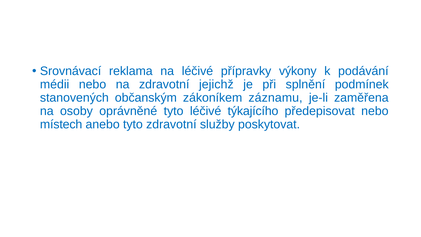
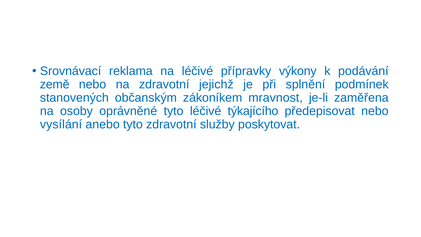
médii: médii -> země
záznamu: záznamu -> mravnost
místech: místech -> vysílání
